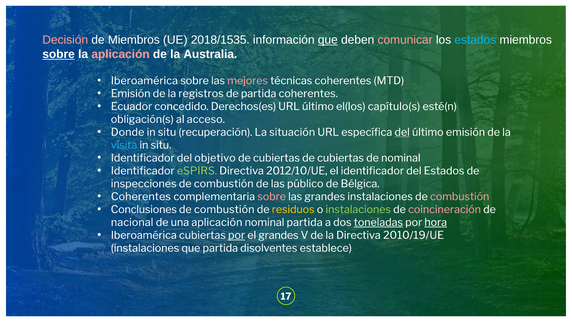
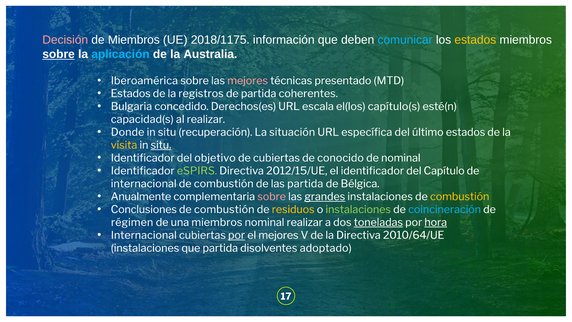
2018/1535: 2018/1535 -> 2018/1175
que at (328, 40) underline: present -> none
comunicar colour: pink -> light blue
estados at (475, 40) colour: light blue -> yellow
aplicación at (121, 54) colour: pink -> light blue
técnicas coherentes: coherentes -> presentado
Emisión at (131, 94): Emisión -> Estados
Ecuador: Ecuador -> Bulgaria
URL último: último -> escala
obligación(s: obligación(s -> capacidad(s
al acceso: acceso -> realizar
del at (402, 132) underline: present -> none
último emisión: emisión -> estados
visita colour: light blue -> yellow
situ at (161, 145) underline: none -> present
cubiertas at (341, 158): cubiertas -> conocido
2012/10/UE: 2012/10/UE -> 2012/15/UE
del Estados: Estados -> Capítulo
inspecciones at (144, 184): inspecciones -> internacional
las público: público -> partida
Coherentes at (141, 196): Coherentes -> Anualmente
grandes at (325, 196) underline: none -> present
combustión at (460, 196) colour: pink -> yellow
coincineración colour: pink -> light blue
nacional: nacional -> régimen
una aplicación: aplicación -> miembros
nominal partida: partida -> realizar
Iberoamérica at (144, 235): Iberoamérica -> Internacional
el grandes: grandes -> mejores
2010/19/UE: 2010/19/UE -> 2010/64/UE
establece: establece -> adoptado
